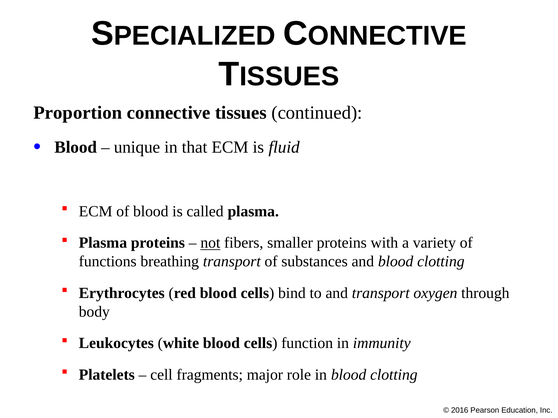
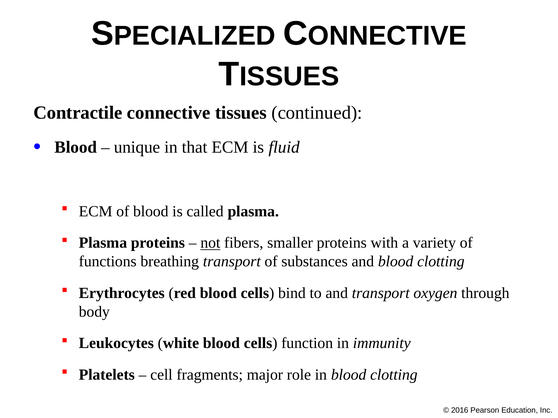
Proportion: Proportion -> Contractile
